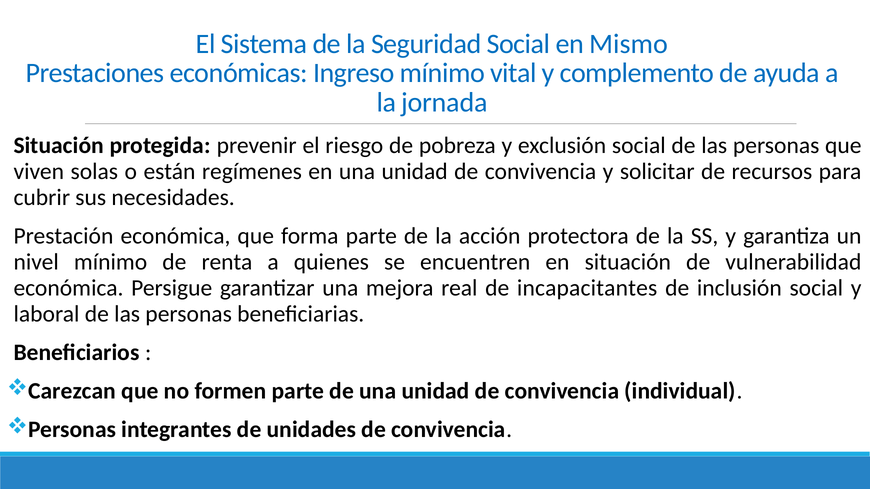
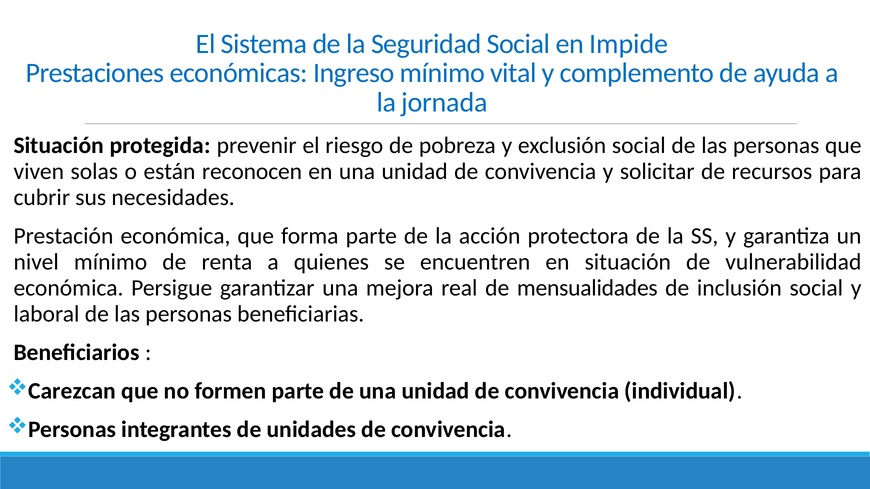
Mismo: Mismo -> Impide
regímenes: regímenes -> reconocen
incapacitantes: incapacitantes -> mensualidades
